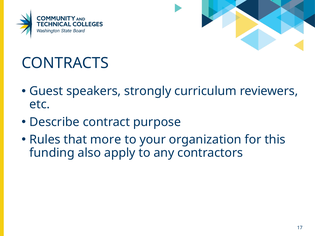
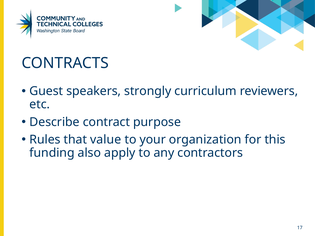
more: more -> value
